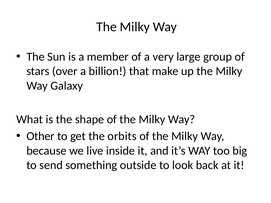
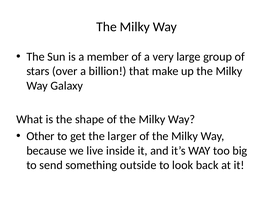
orbits: orbits -> larger
